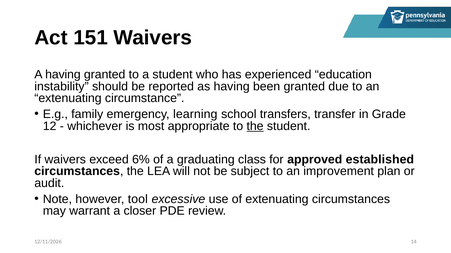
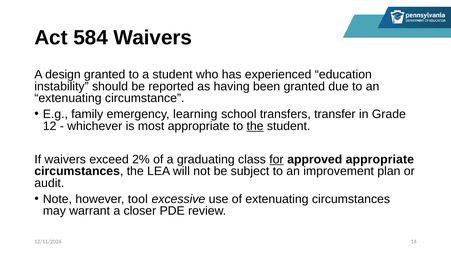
151: 151 -> 584
A having: having -> design
6%: 6% -> 2%
for underline: none -> present
approved established: established -> appropriate
